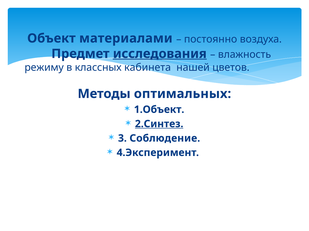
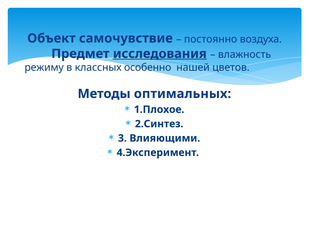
материалами: материалами -> самочувствие
кабинета: кабинета -> особенно
1.Объект: 1.Объект -> 1.Плохое
2.Синтез underline: present -> none
Соблюдение: Соблюдение -> Влияющими
